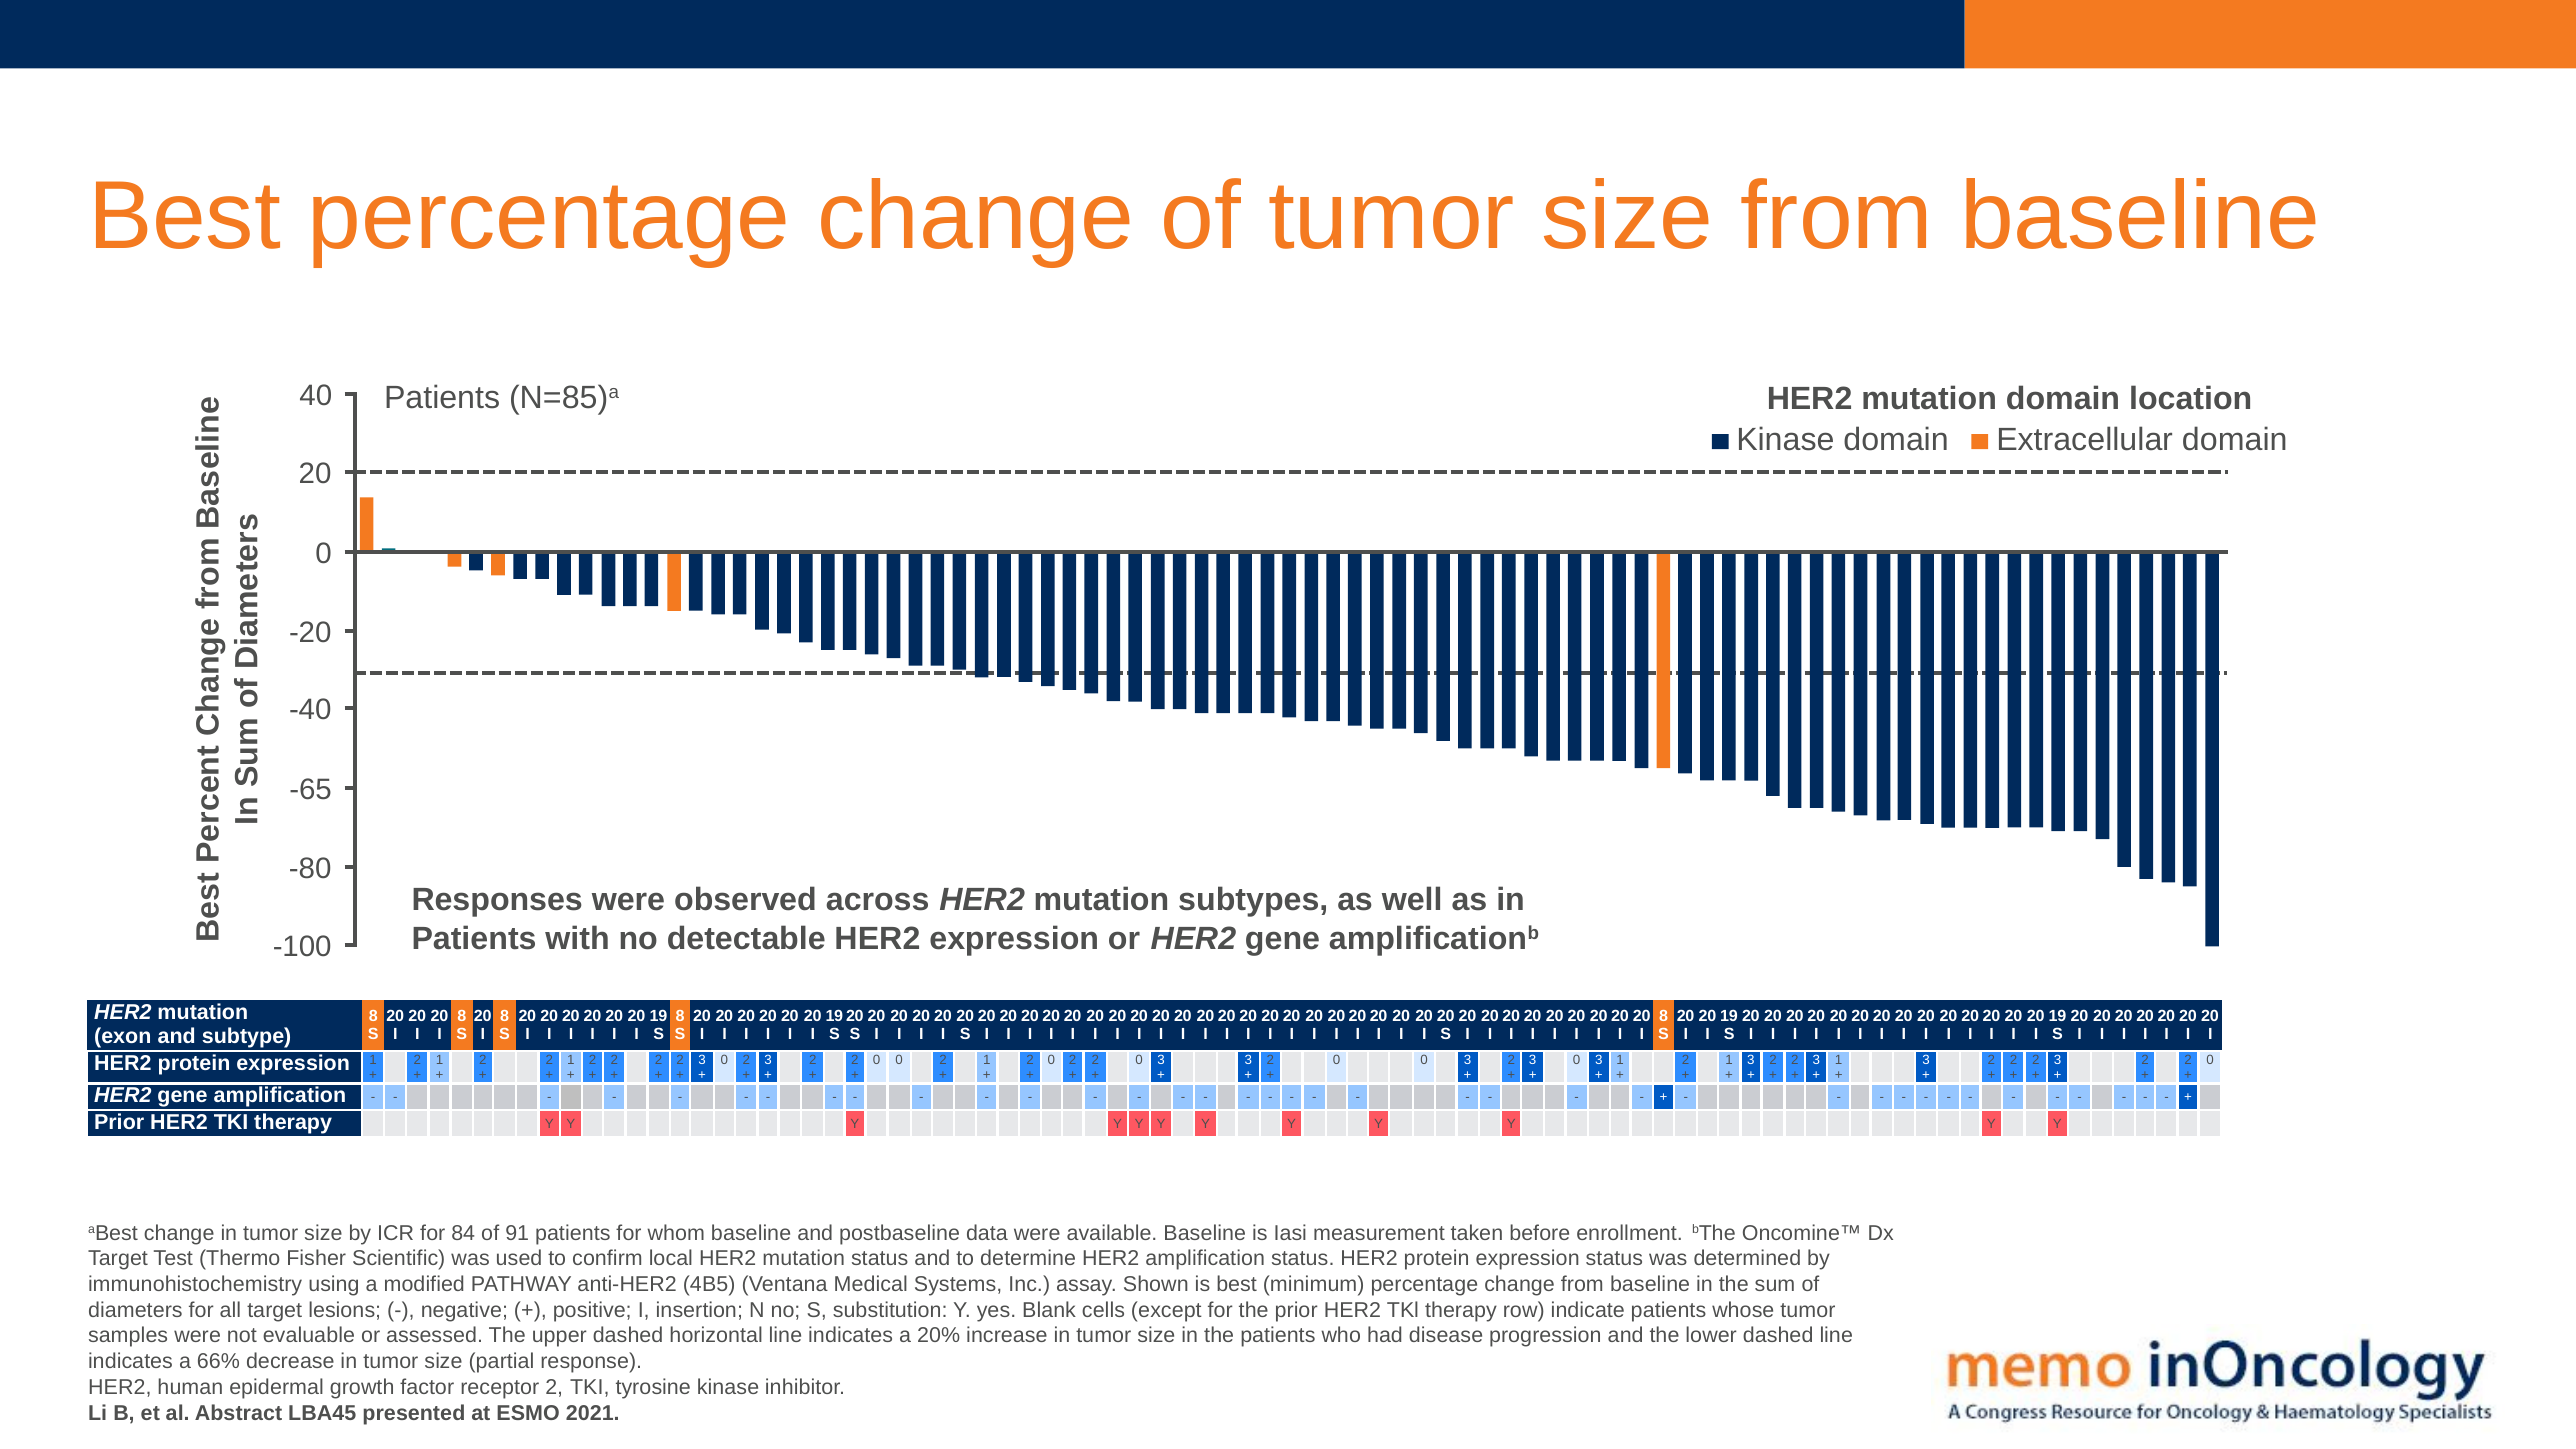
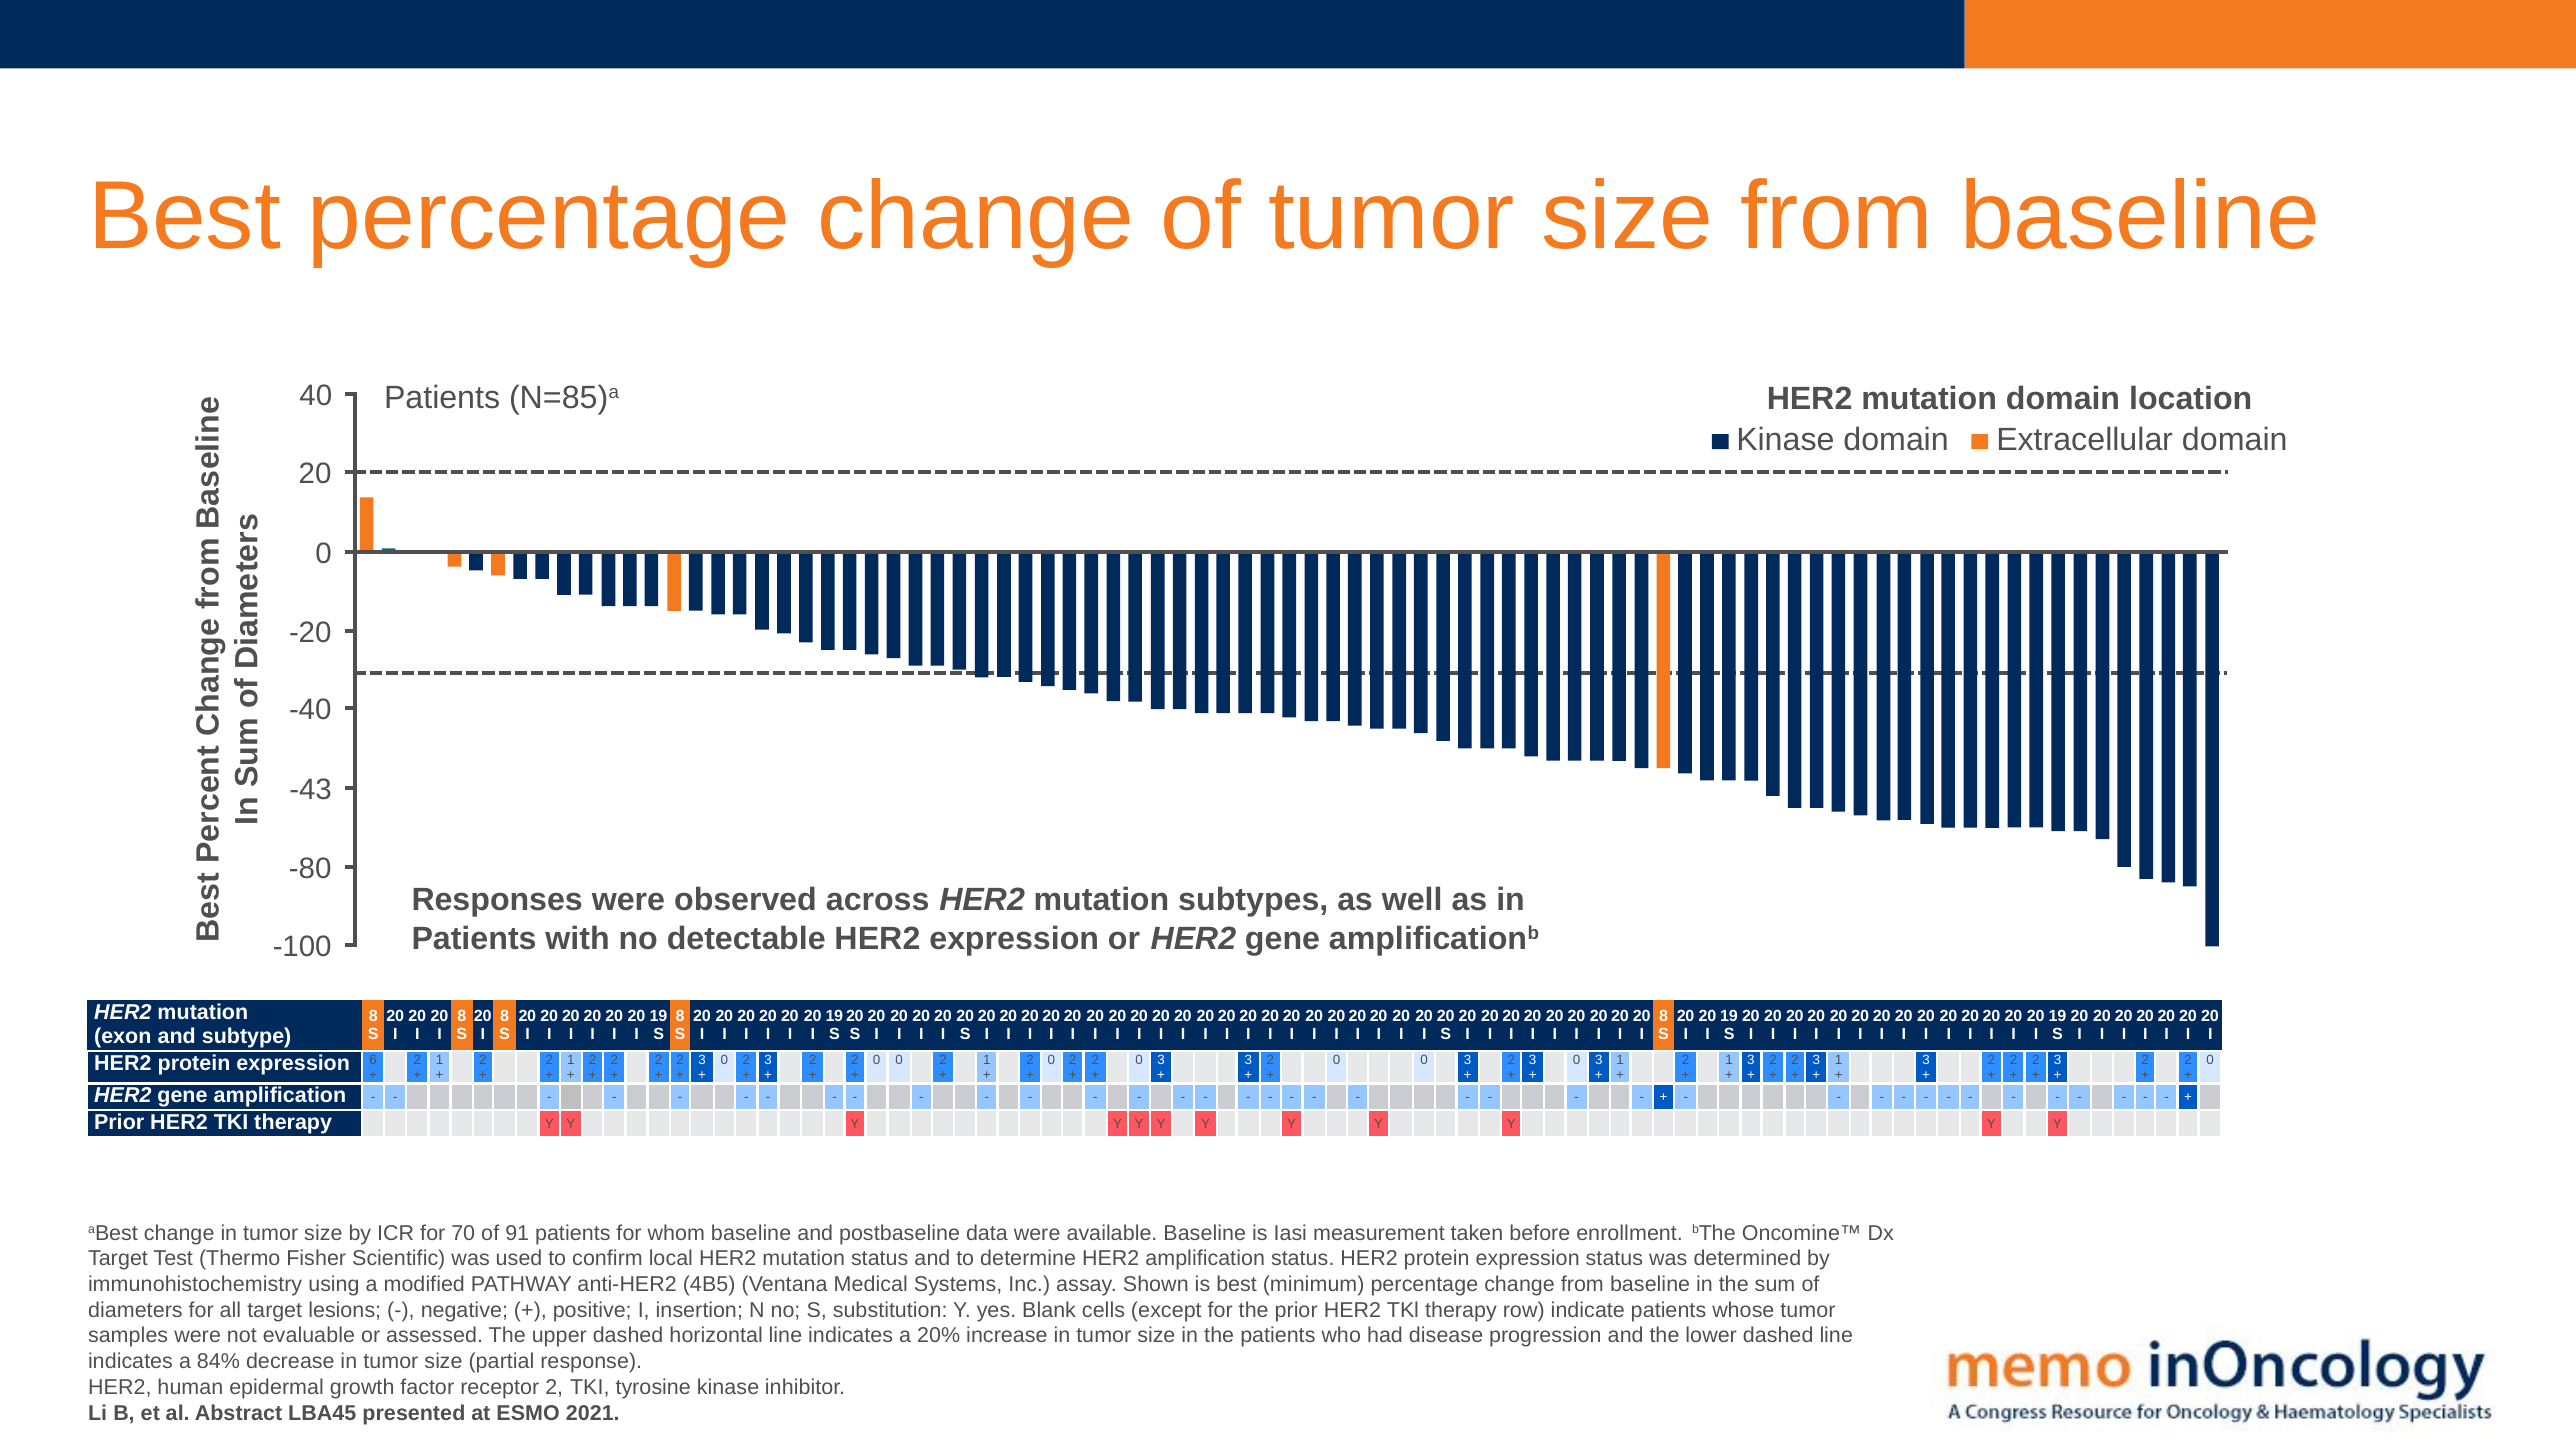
-65: -65 -> -43
expression 1: 1 -> 6
84: 84 -> 70
66%: 66% -> 84%
